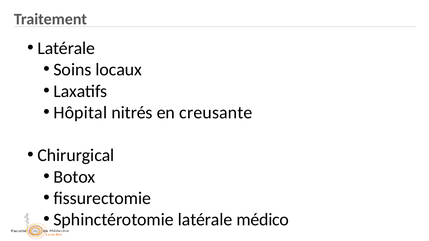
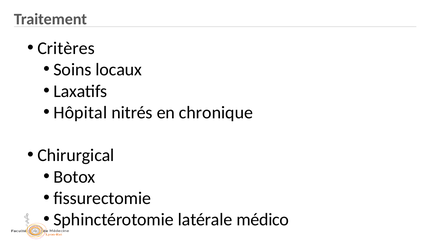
Latérale at (66, 48): Latérale -> Critères
creusante: creusante -> chronique
